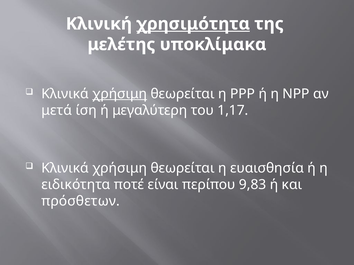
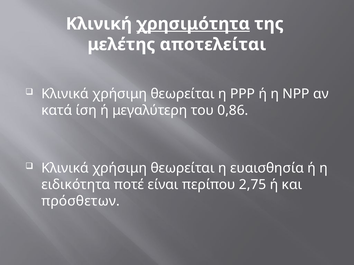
υποκλίμακα: υποκλίμακα -> αποτελείται
χρήσιμη at (120, 94) underline: present -> none
μετά: μετά -> κατά
1,17: 1,17 -> 0,86
9,83: 9,83 -> 2,75
